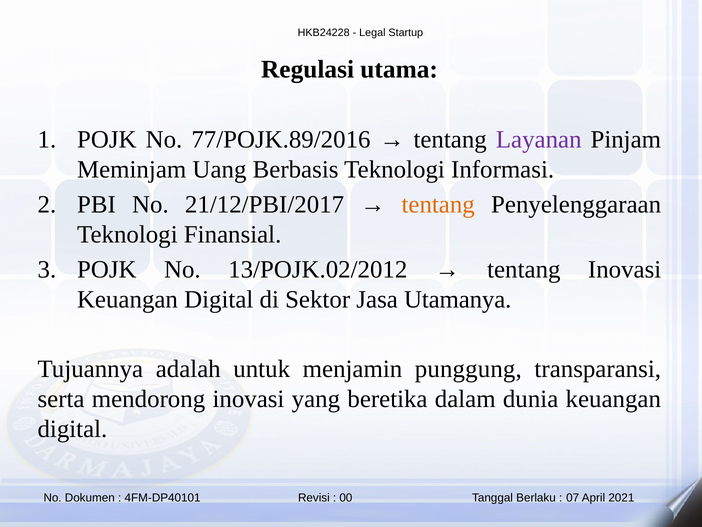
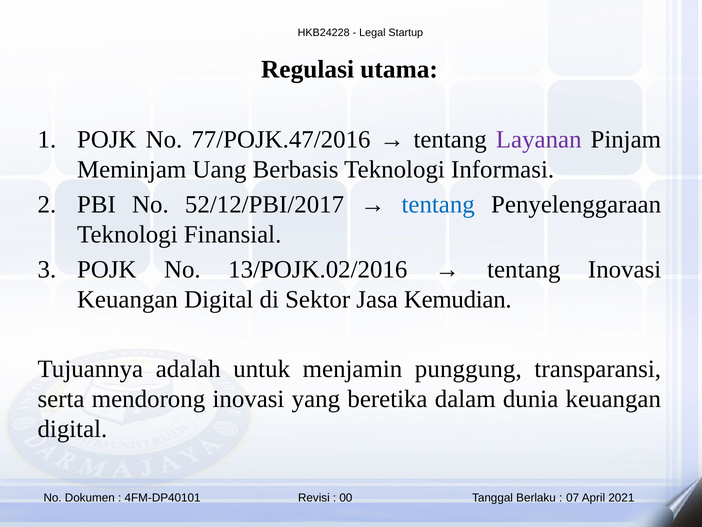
77/POJK.89/2016: 77/POJK.89/2016 -> 77/POJK.47/2016
21/12/PBI/2017: 21/12/PBI/2017 -> 52/12/PBI/2017
tentang at (438, 204) colour: orange -> blue
13/POJK.02/2012: 13/POJK.02/2012 -> 13/POJK.02/2016
Utamanya: Utamanya -> Kemudian
